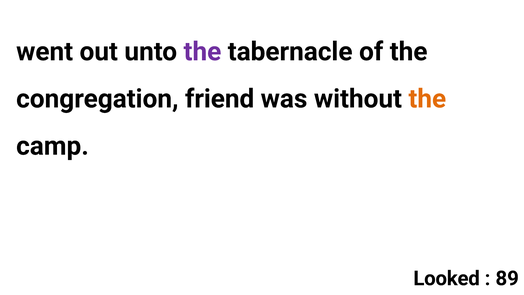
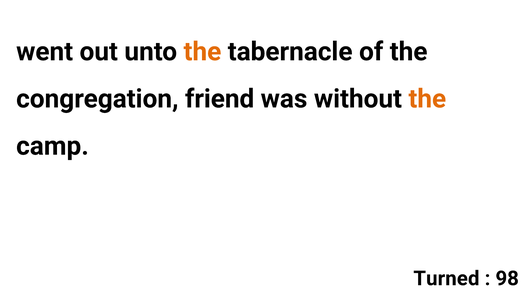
the at (202, 52) colour: purple -> orange
Looked: Looked -> Turned
89: 89 -> 98
